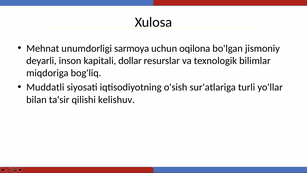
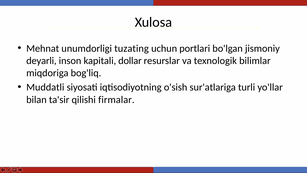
sarmoya: sarmoya -> tuzating
oqilona: oqilona -> portlari
kelishuv: kelishuv -> firmalar
